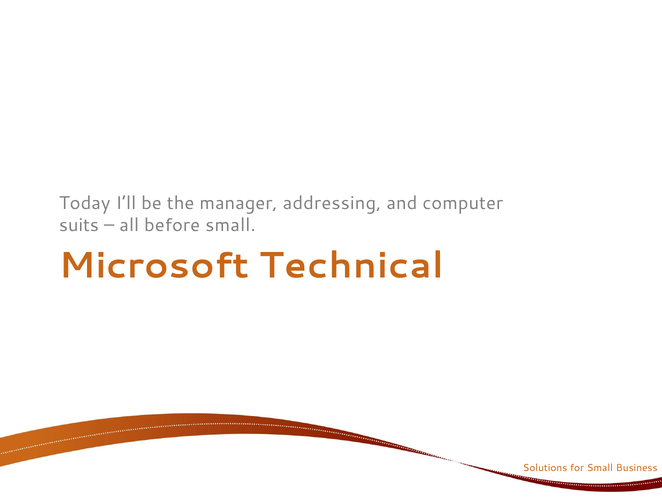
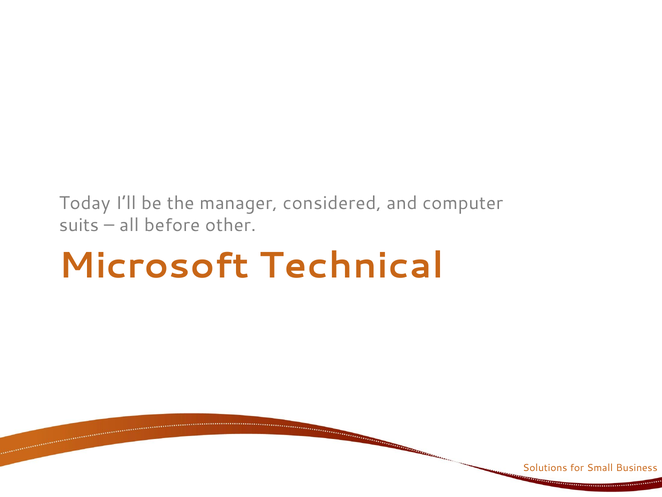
addressing: addressing -> considered
before small: small -> other
